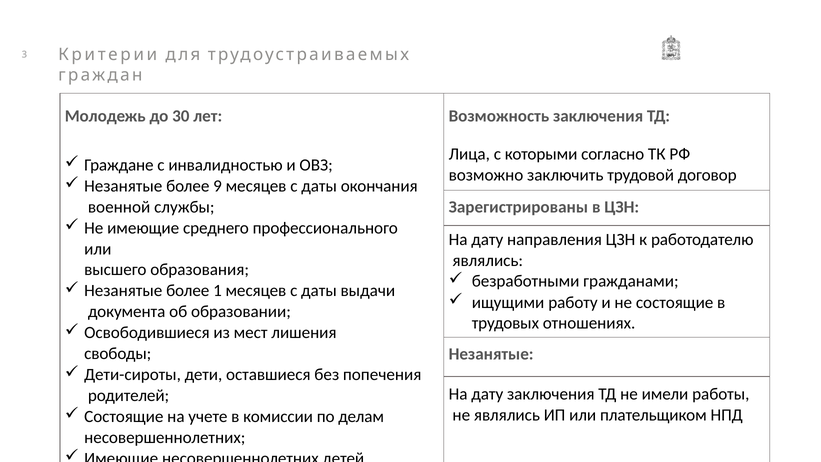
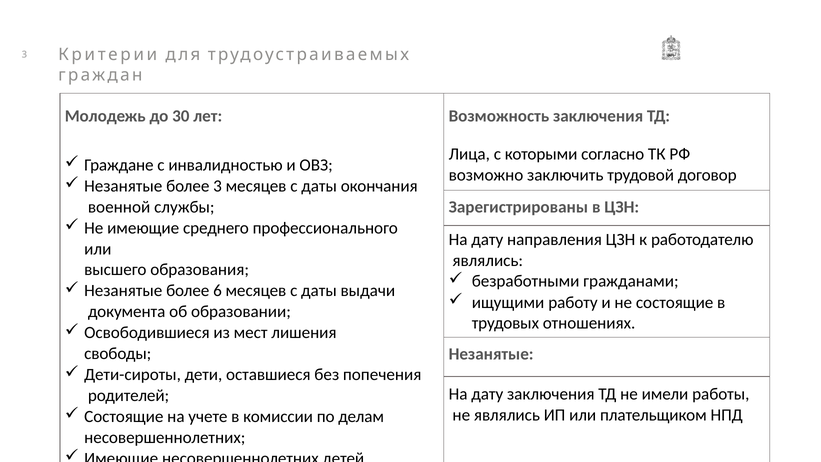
более 9: 9 -> 3
1: 1 -> 6
